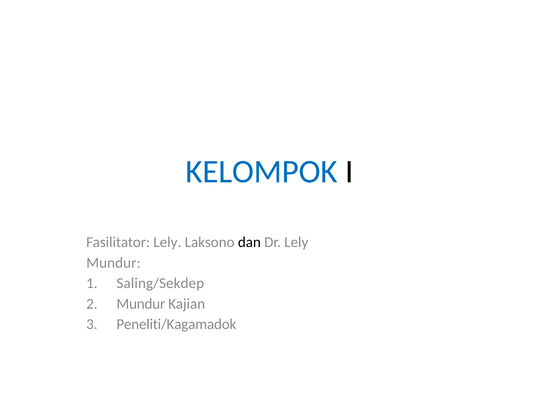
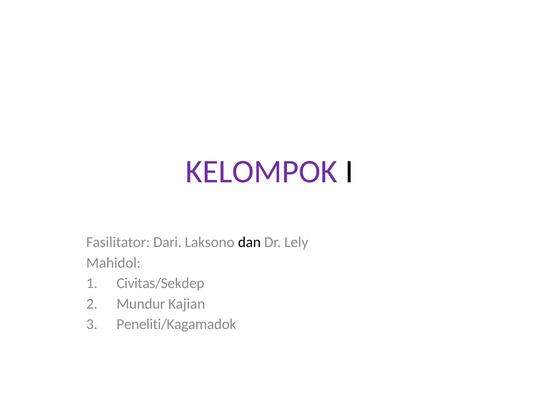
KELOMPOK colour: blue -> purple
Fasilitator Lely: Lely -> Dari
Mundur at (113, 262): Mundur -> Mahidol
Saling/Sekdep: Saling/Sekdep -> Civitas/Sekdep
